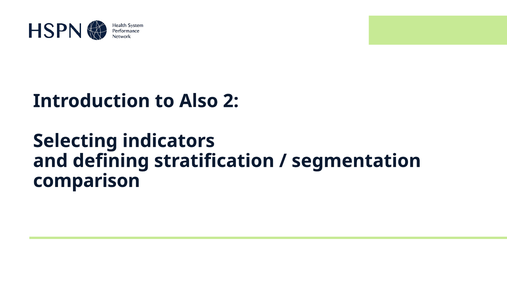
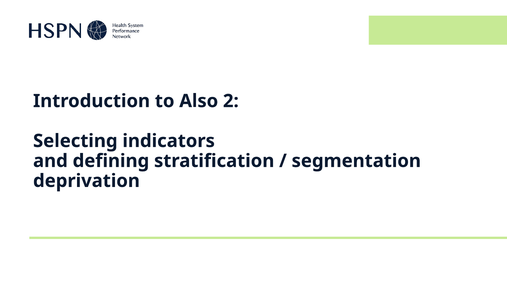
comparison: comparison -> deprivation
